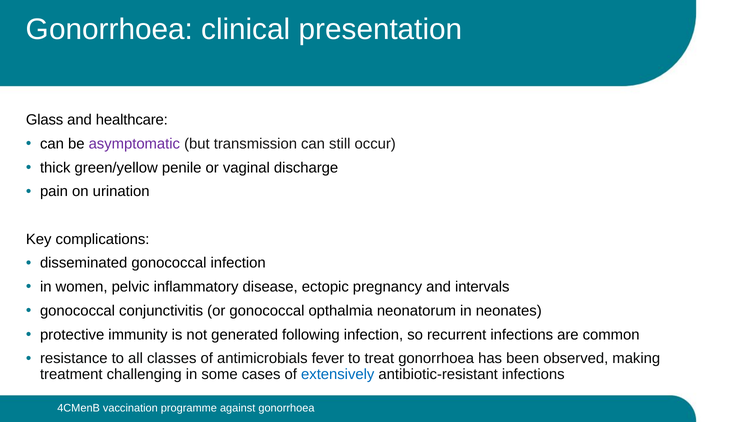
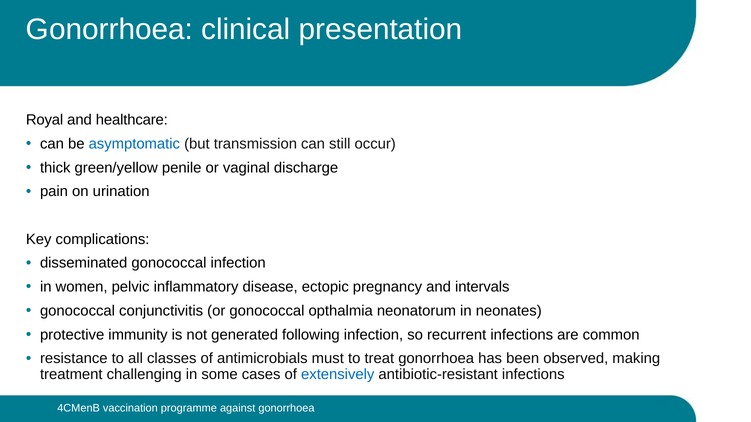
Glass: Glass -> Royal
asymptomatic colour: purple -> blue
fever: fever -> must
